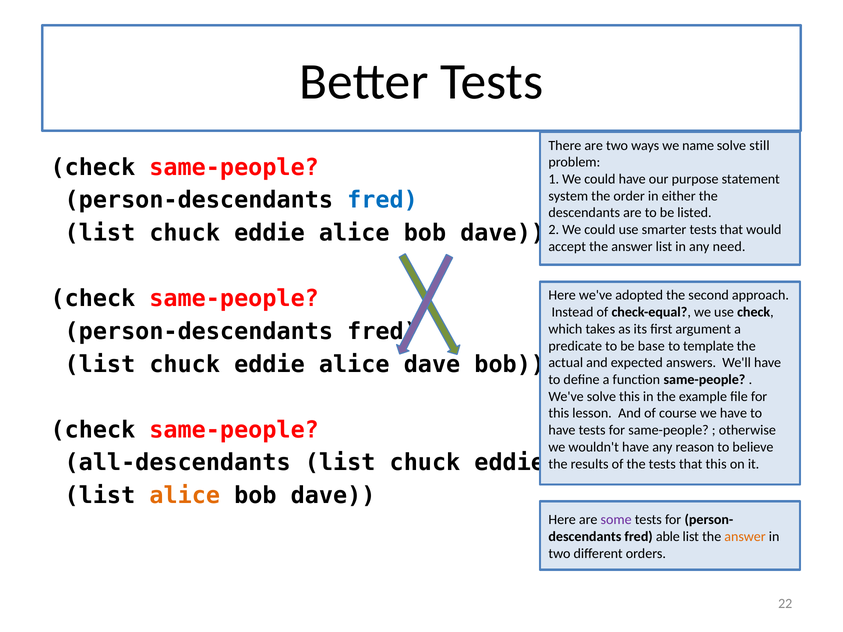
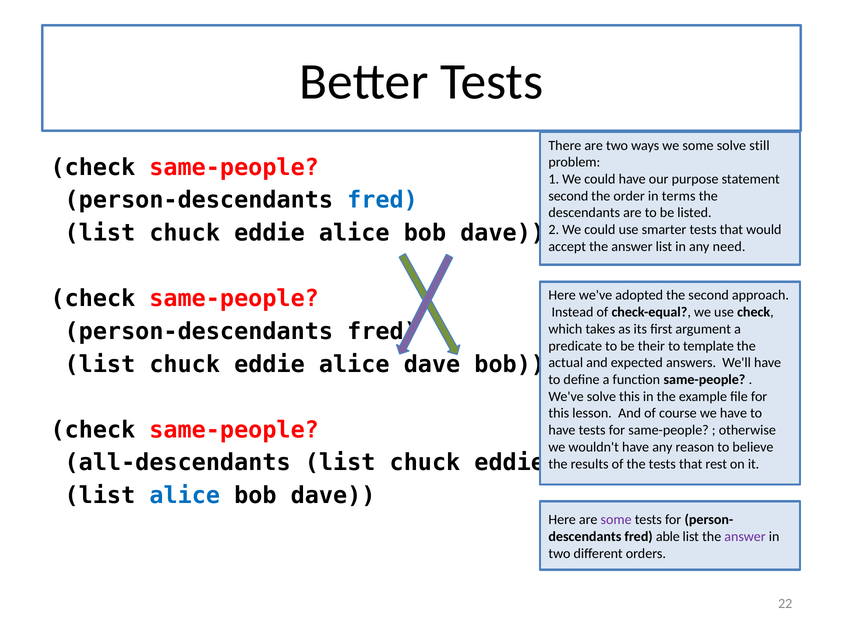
we name: name -> some
system at (568, 196): system -> second
either: either -> terms
base: base -> their
that this: this -> rest
alice at (185, 496) colour: orange -> blue
answer at (745, 537) colour: orange -> purple
